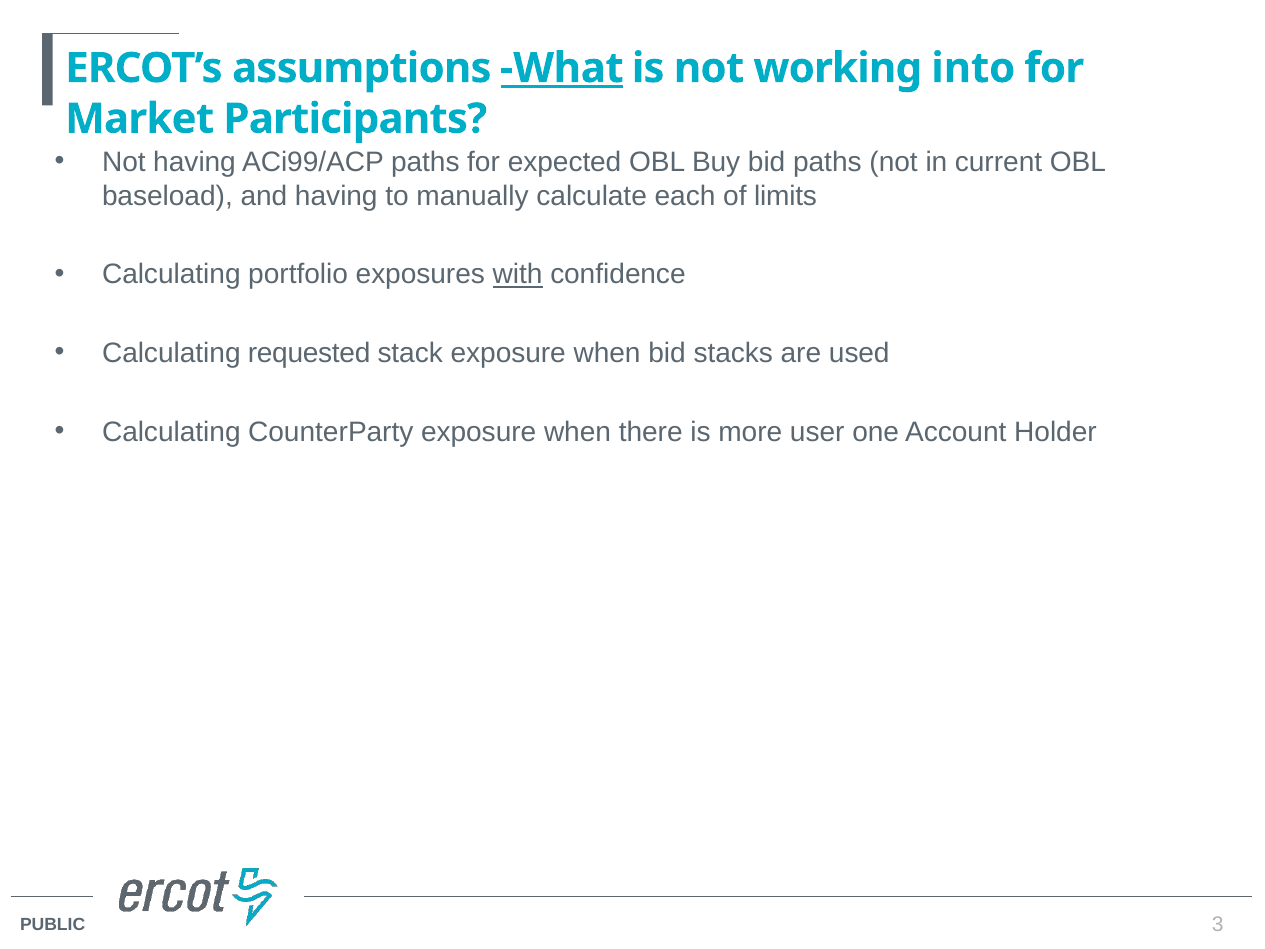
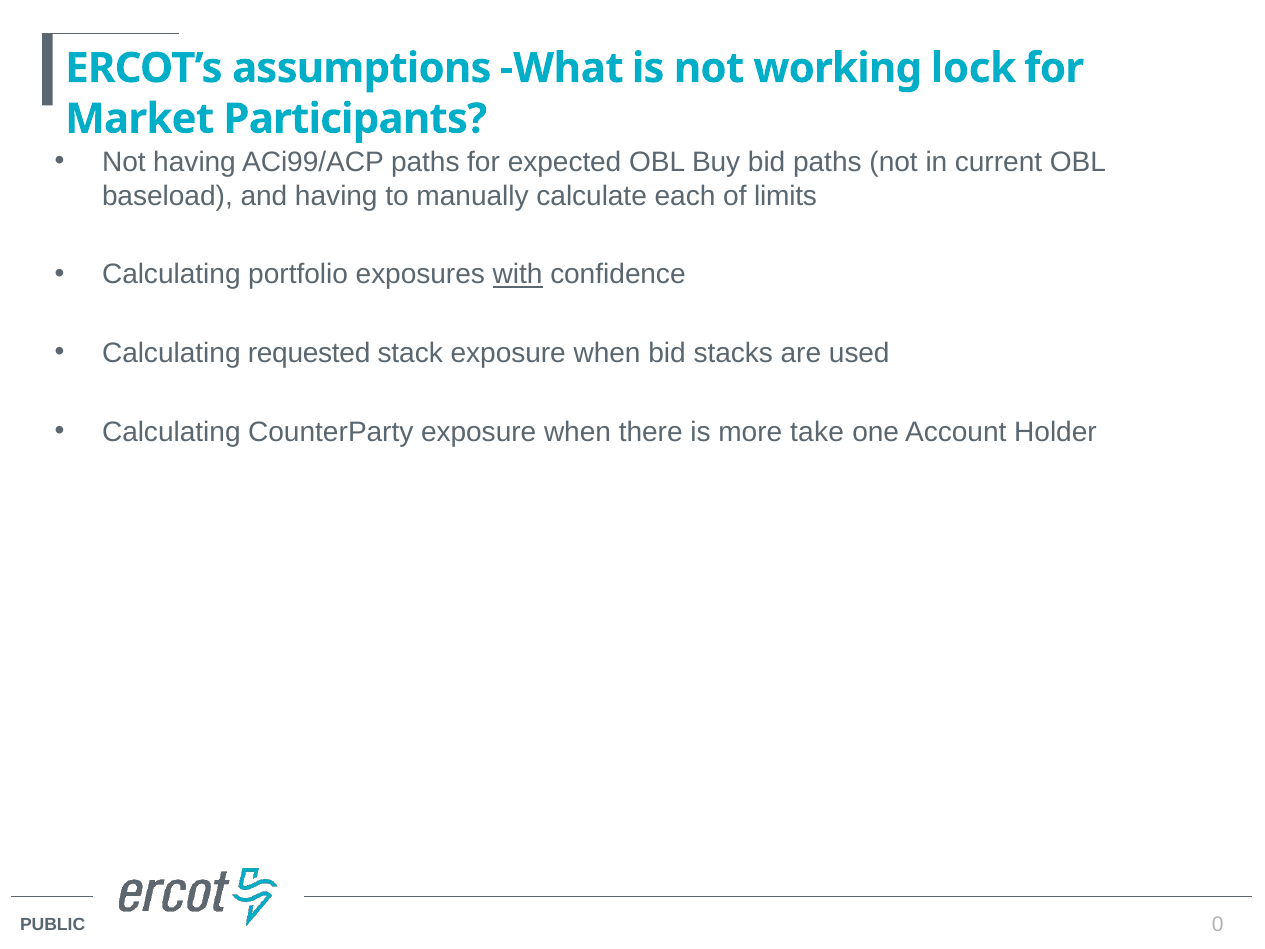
What underline: present -> none
into: into -> lock
user: user -> take
3: 3 -> 0
